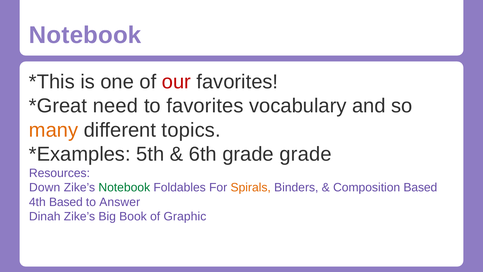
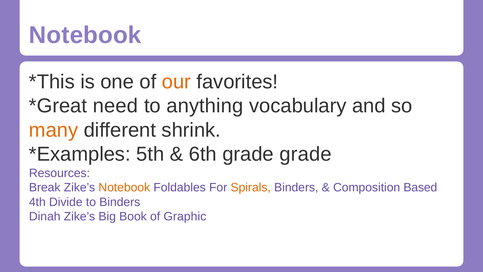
our colour: red -> orange
to favorites: favorites -> anything
topics: topics -> shrink
Down: Down -> Break
Notebook at (124, 187) colour: green -> orange
4th Based: Based -> Divide
to Answer: Answer -> Binders
